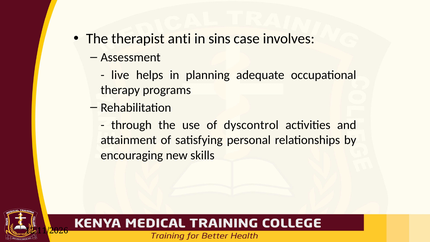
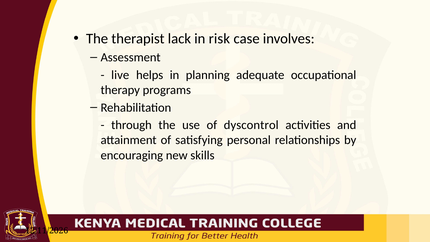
anti: anti -> lack
sins: sins -> risk
